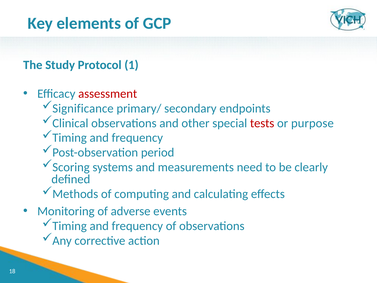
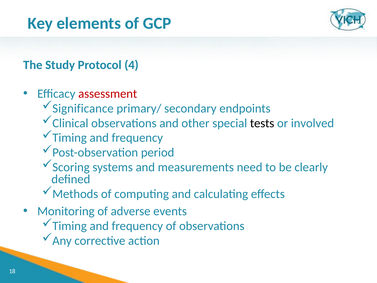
1: 1 -> 4
tests colour: red -> black
purpose: purpose -> involved
